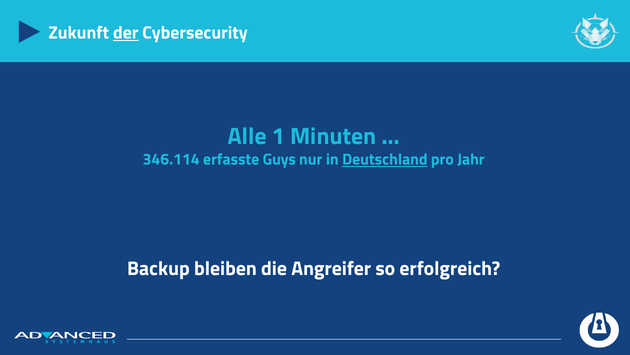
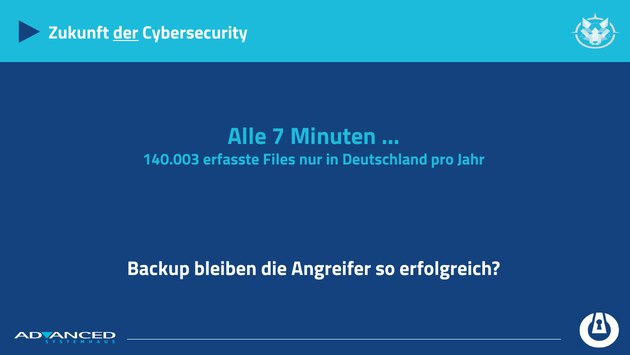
1: 1 -> 7
346.114: 346.114 -> 140.003
Guys: Guys -> Files
Deutschland underline: present -> none
